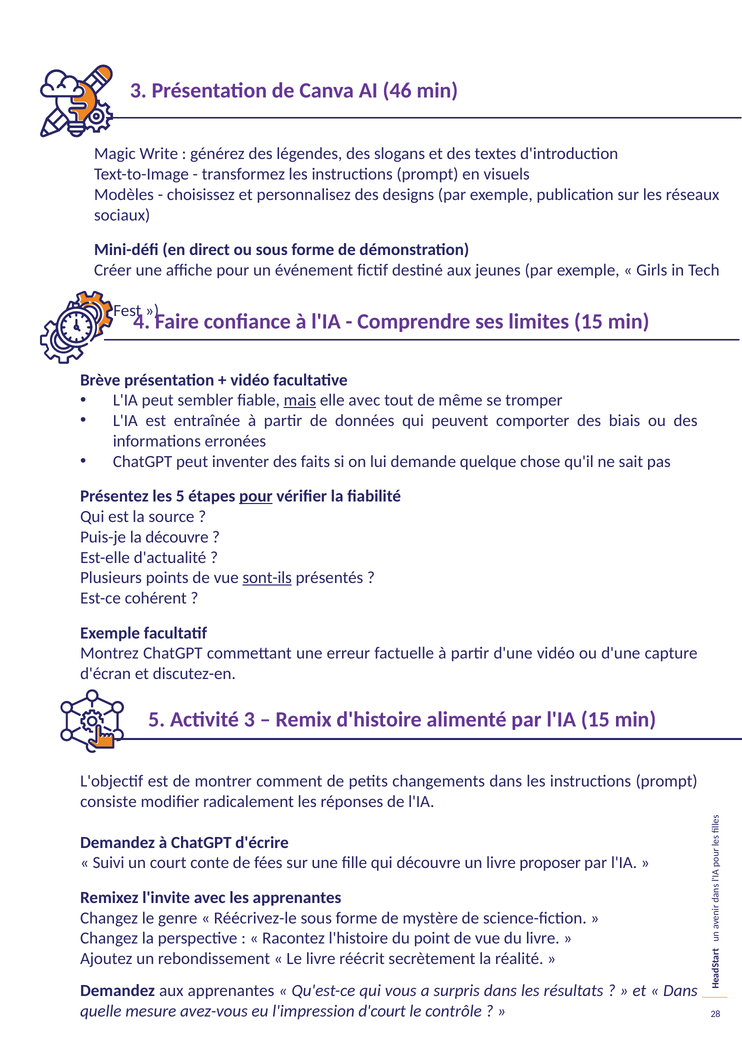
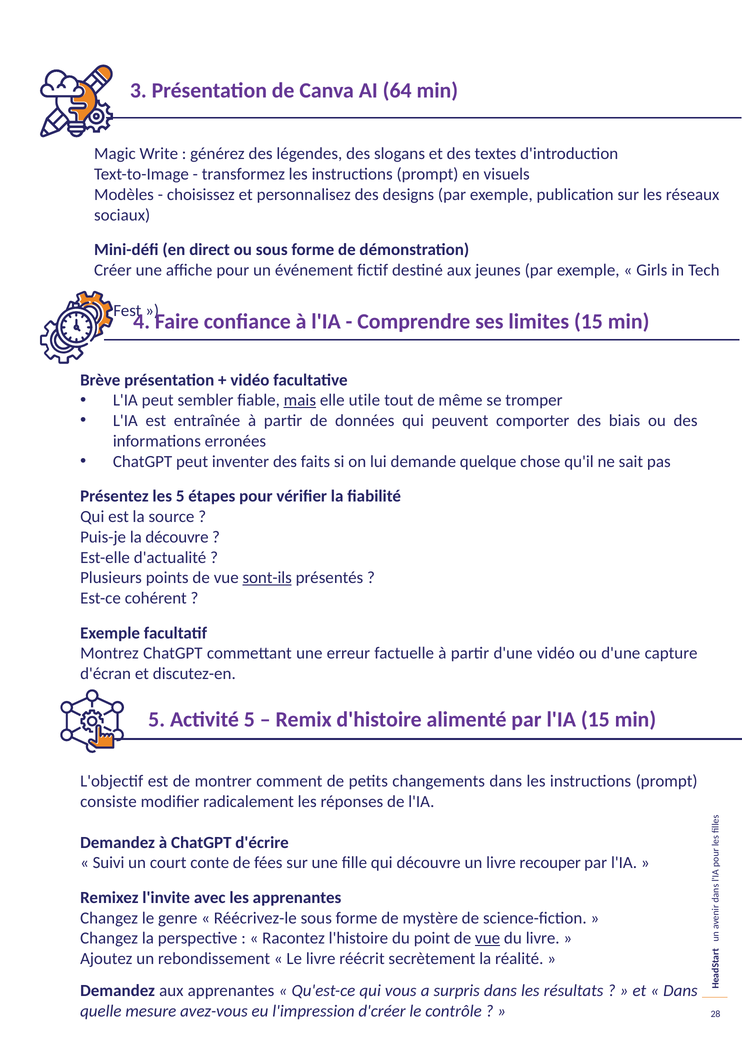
46: 46 -> 64
elle avec: avec -> utile
pour at (256, 497) underline: present -> none
Activité 3: 3 -> 5
proposer: proposer -> recouper
vue at (488, 939) underline: none -> present
d'court: d'court -> d'créer
